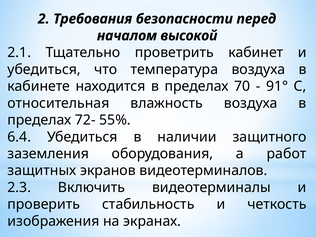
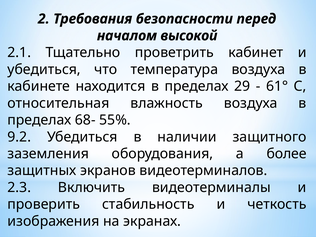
70: 70 -> 29
91°: 91° -> 61°
72-: 72- -> 68-
6.4: 6.4 -> 9.2
работ: работ -> более
